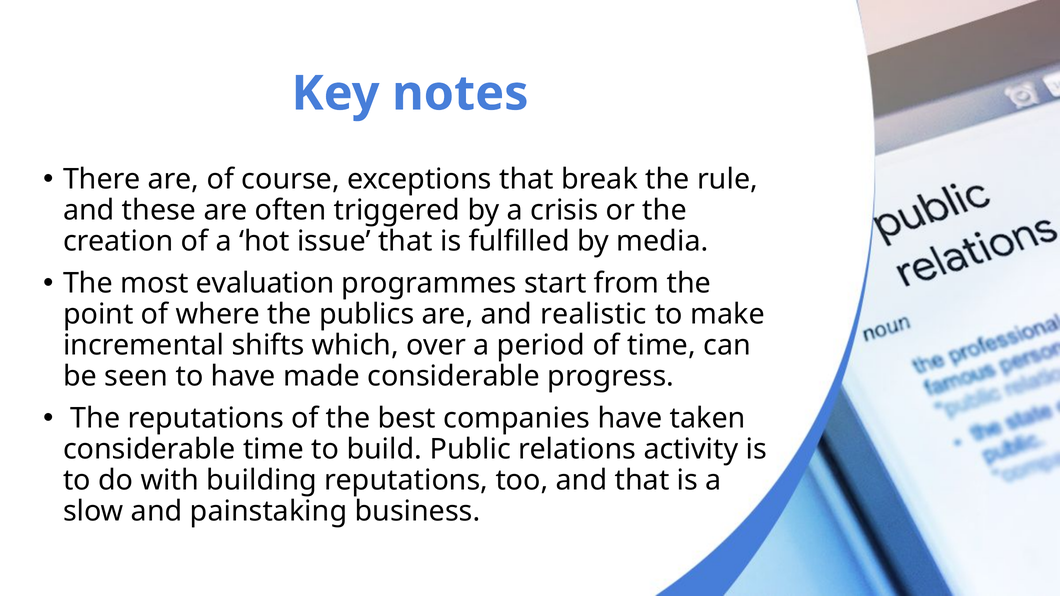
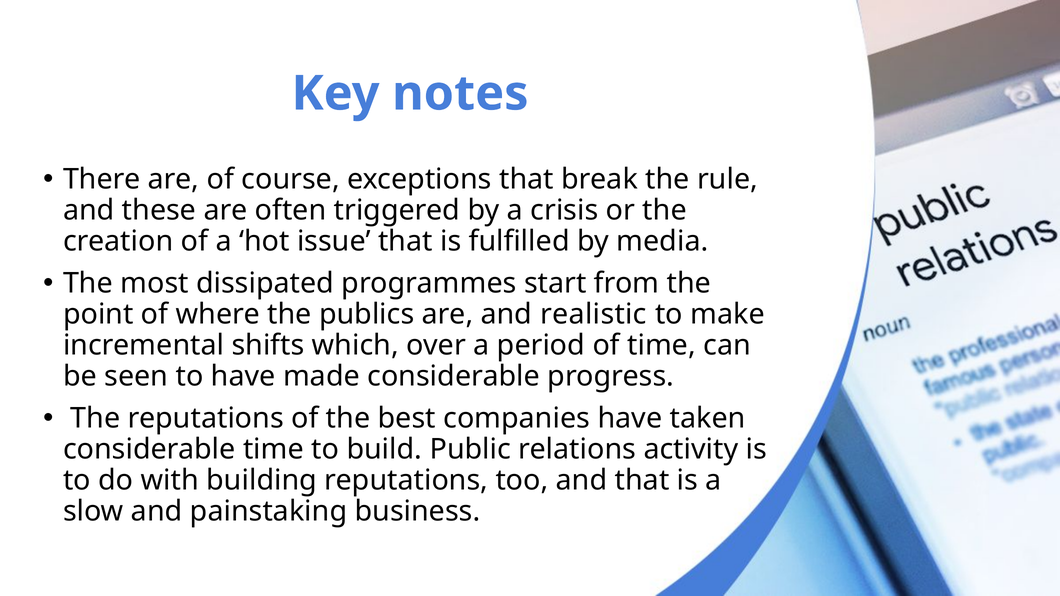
evaluation: evaluation -> dissipated
